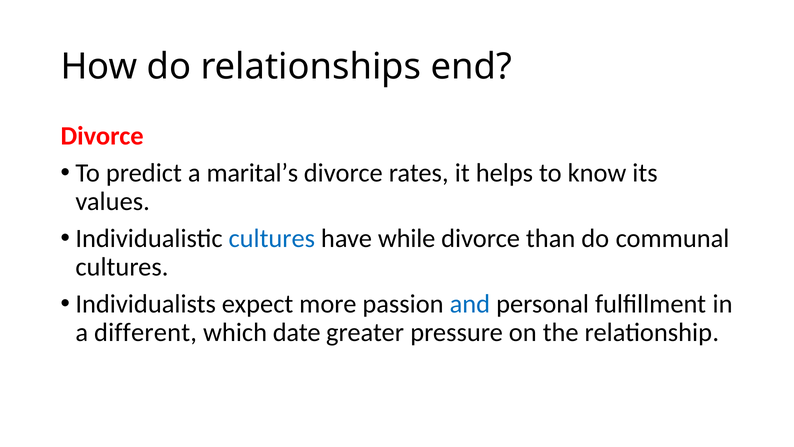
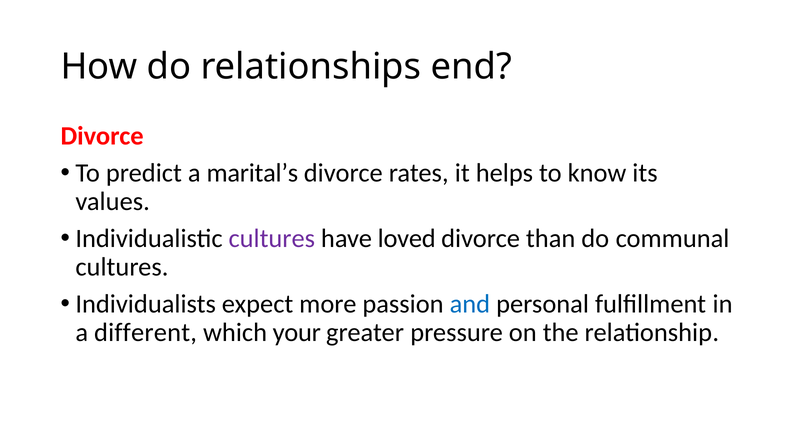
cultures at (272, 238) colour: blue -> purple
while: while -> loved
date: date -> your
